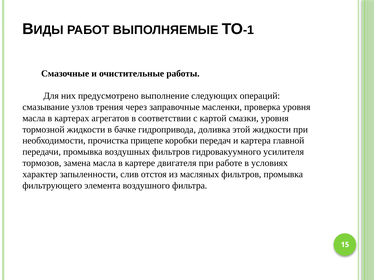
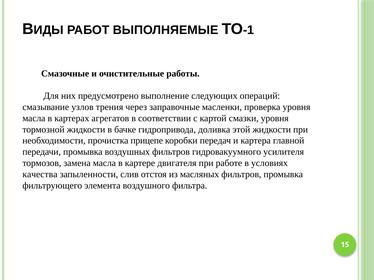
характер: характер -> качества
